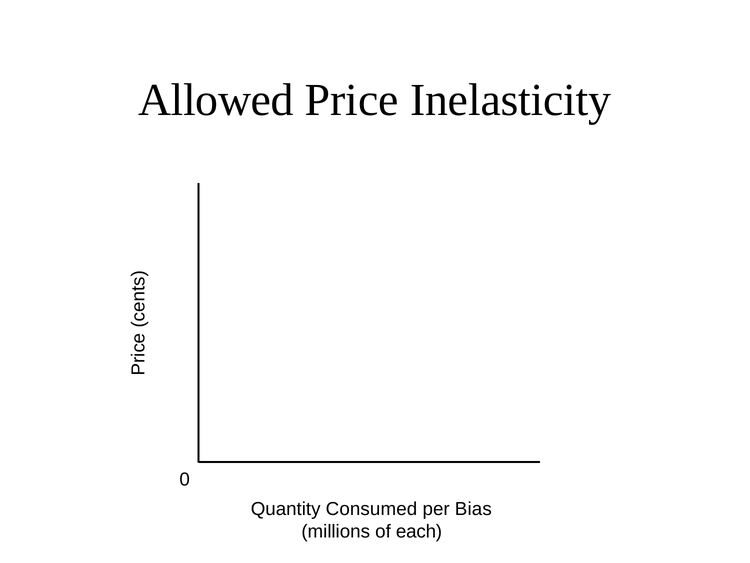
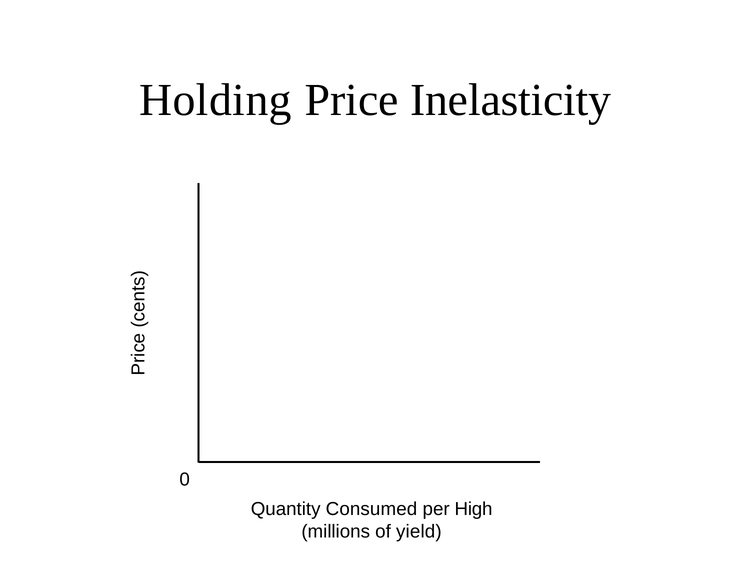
Allowed: Allowed -> Holding
Bias: Bias -> High
each: each -> yield
